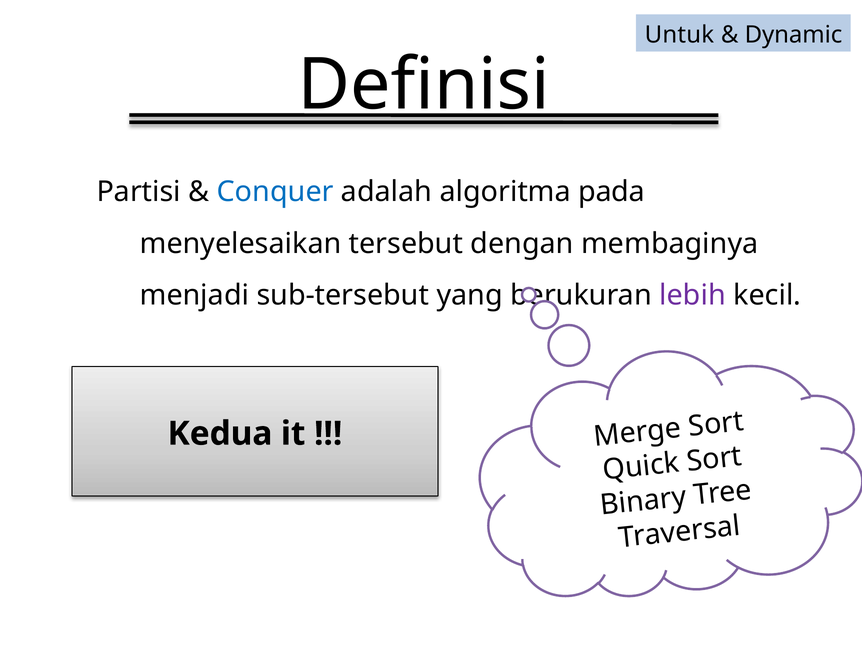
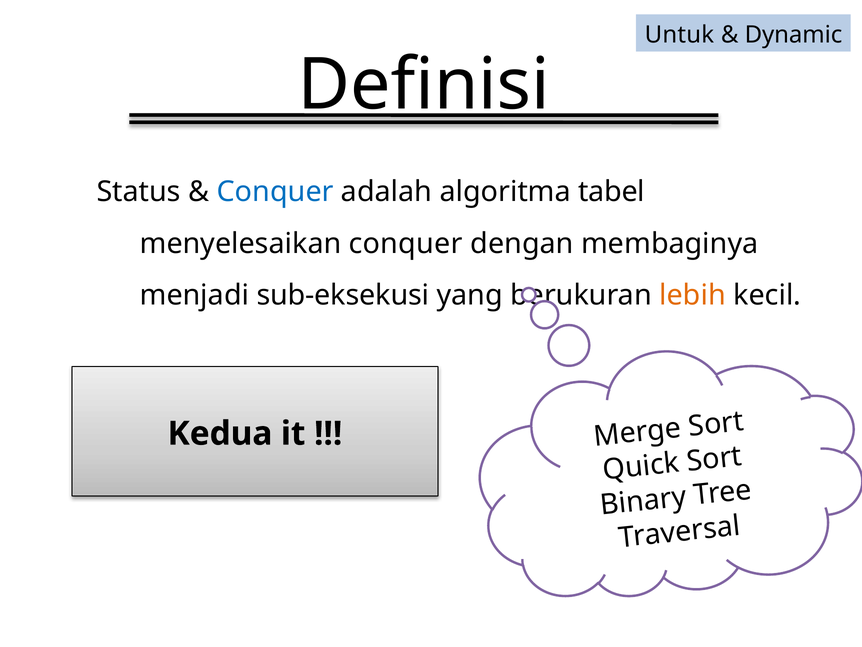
Partisi: Partisi -> Status
pada: pada -> tabel
menyelesaikan tersebut: tersebut -> conquer
sub-tersebut: sub-tersebut -> sub-eksekusi
lebih colour: purple -> orange
